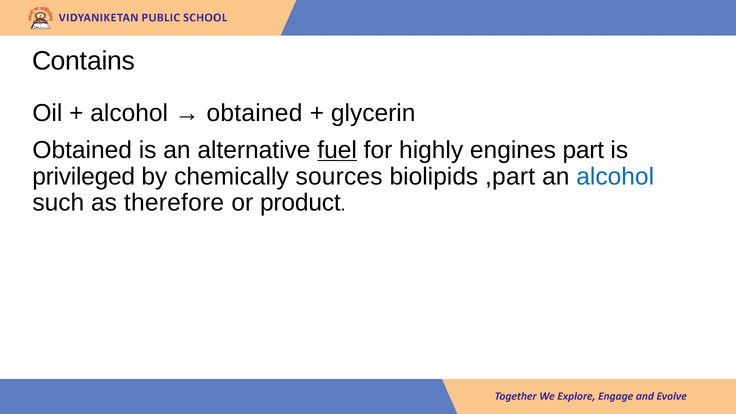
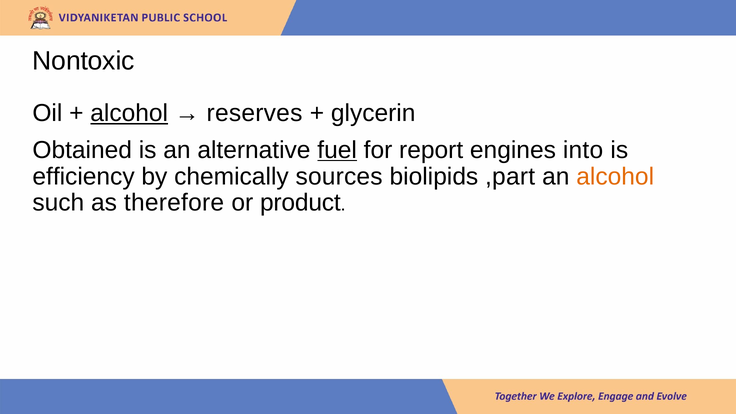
Contains: Contains -> Nontoxic
alcohol at (129, 113) underline: none -> present
obtained at (254, 113): obtained -> reserves
highly: highly -> report
part: part -> into
privileged: privileged -> efficiency
alcohol at (615, 176) colour: blue -> orange
